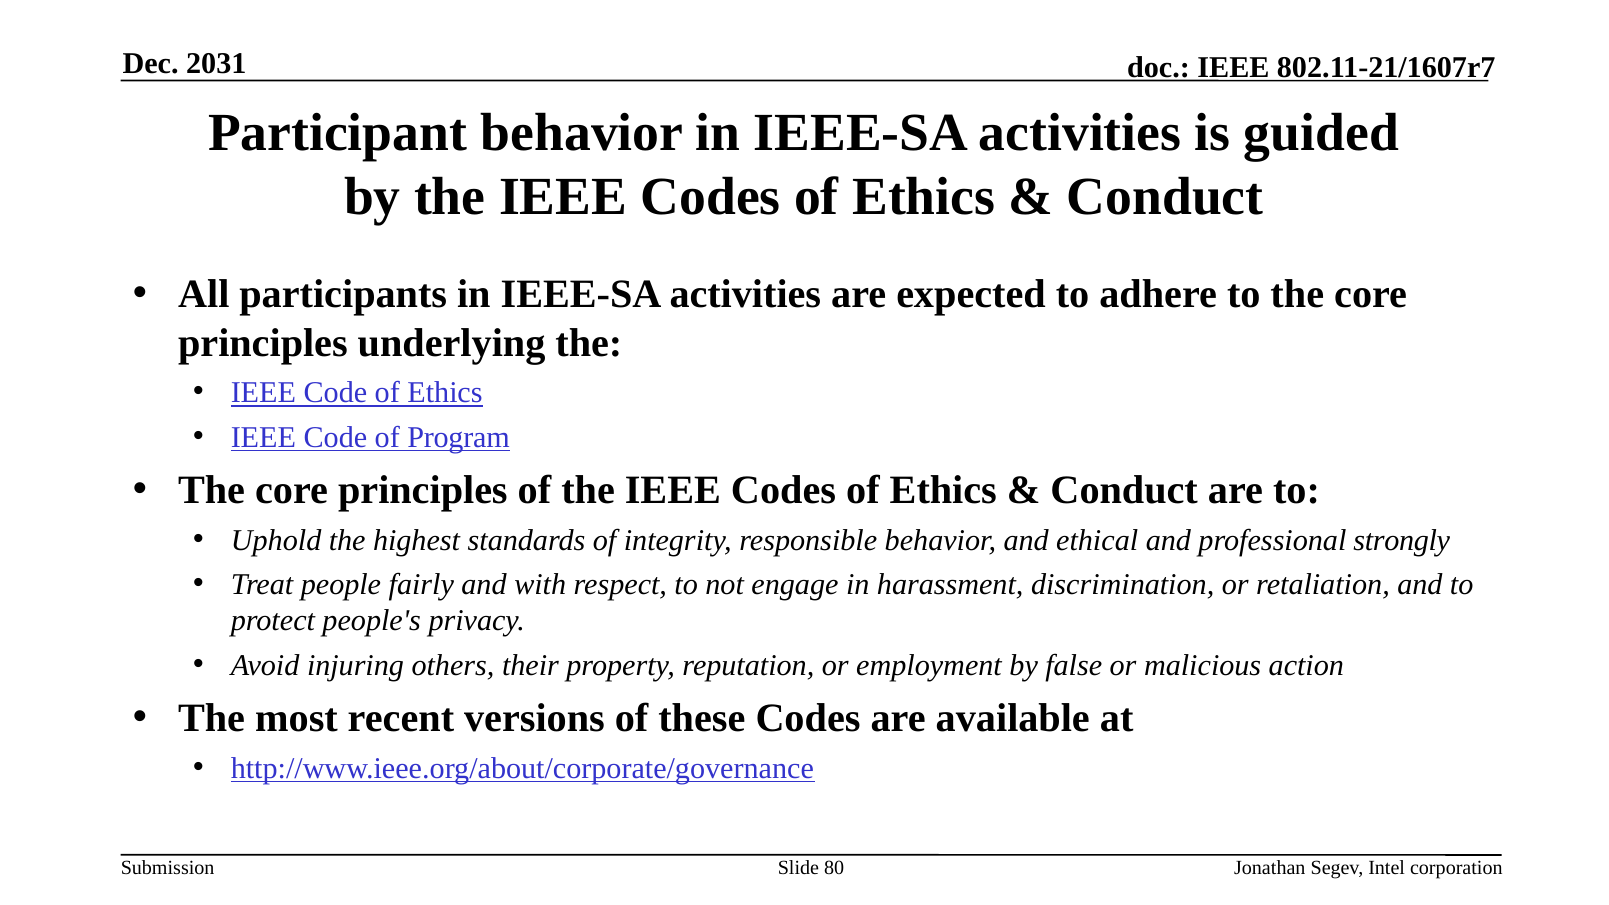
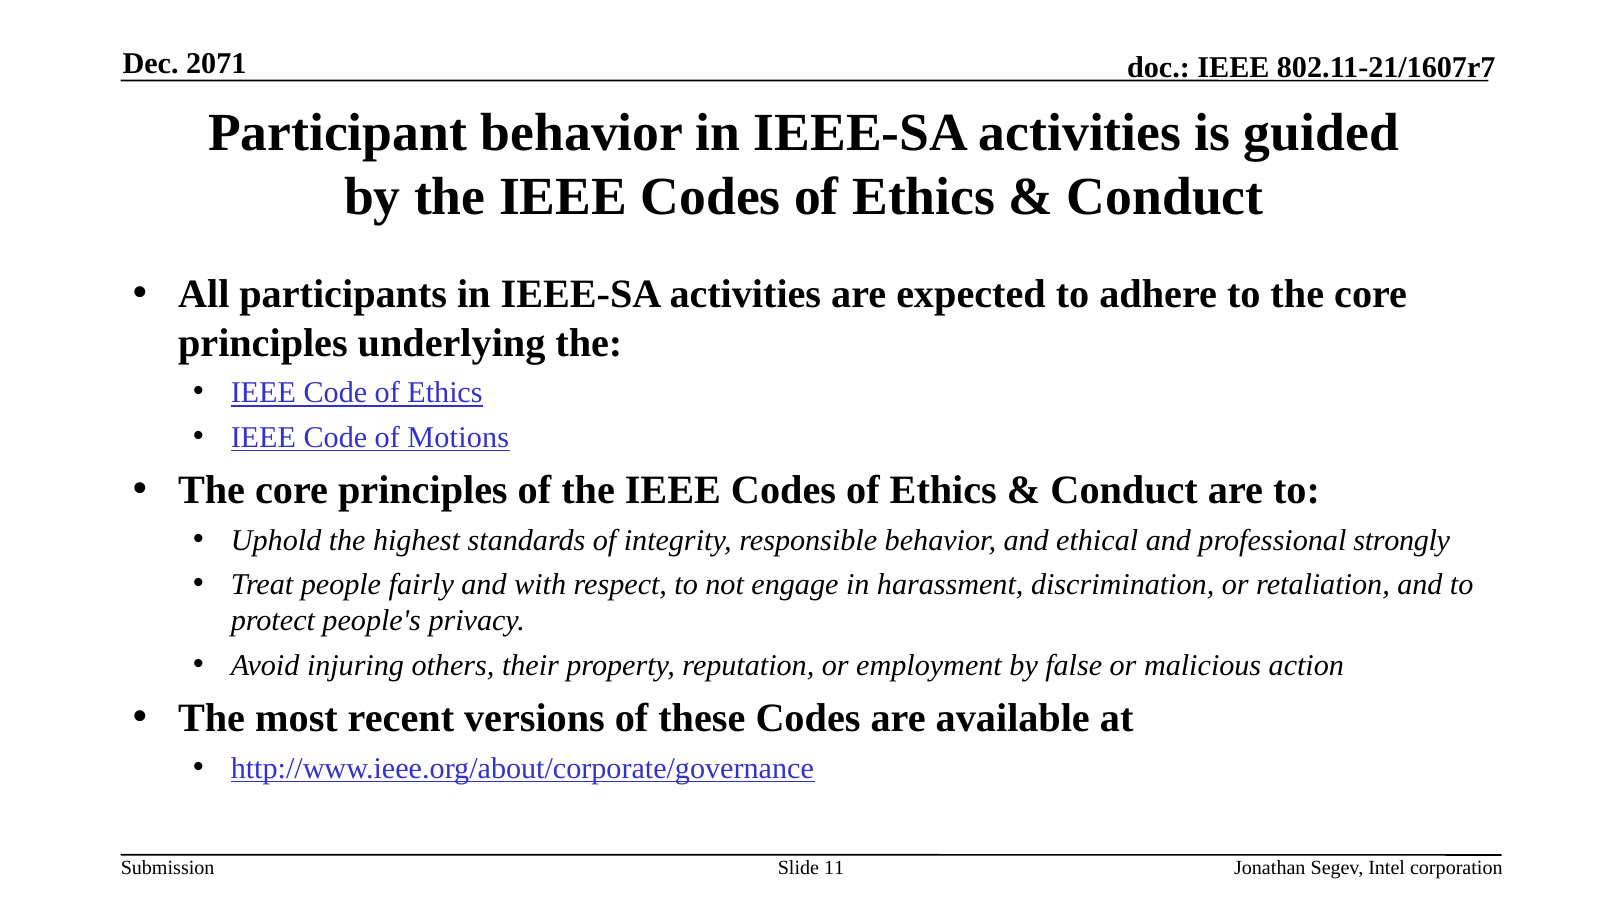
2031: 2031 -> 2071
Program: Program -> Motions
80: 80 -> 11
